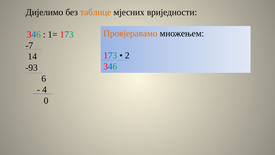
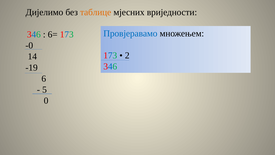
Провјеравамо colour: orange -> blue
1=: 1= -> 6=
-7: -7 -> -0
-93: -93 -> -19
4: 4 -> 5
